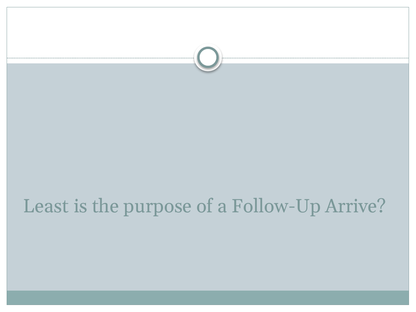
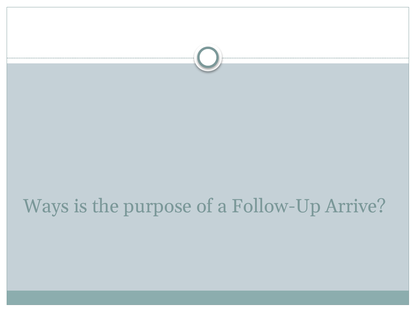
Least: Least -> Ways
